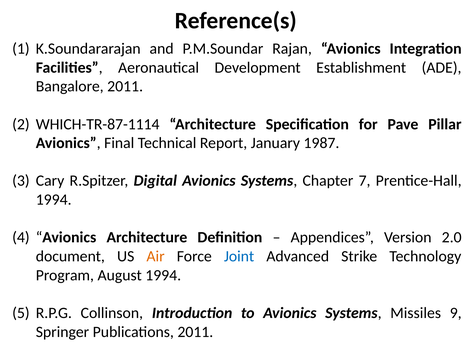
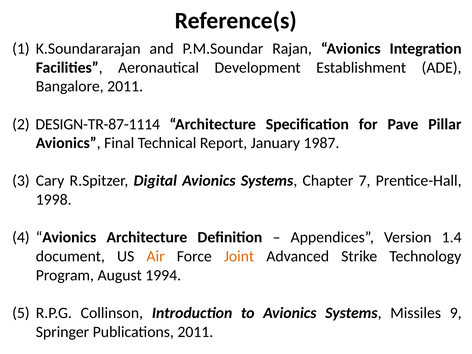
WHICH-TR-87-1114: WHICH-TR-87-1114 -> DESIGN-TR-87-1114
1994 at (54, 200): 1994 -> 1998
2.0: 2.0 -> 1.4
Joint colour: blue -> orange
